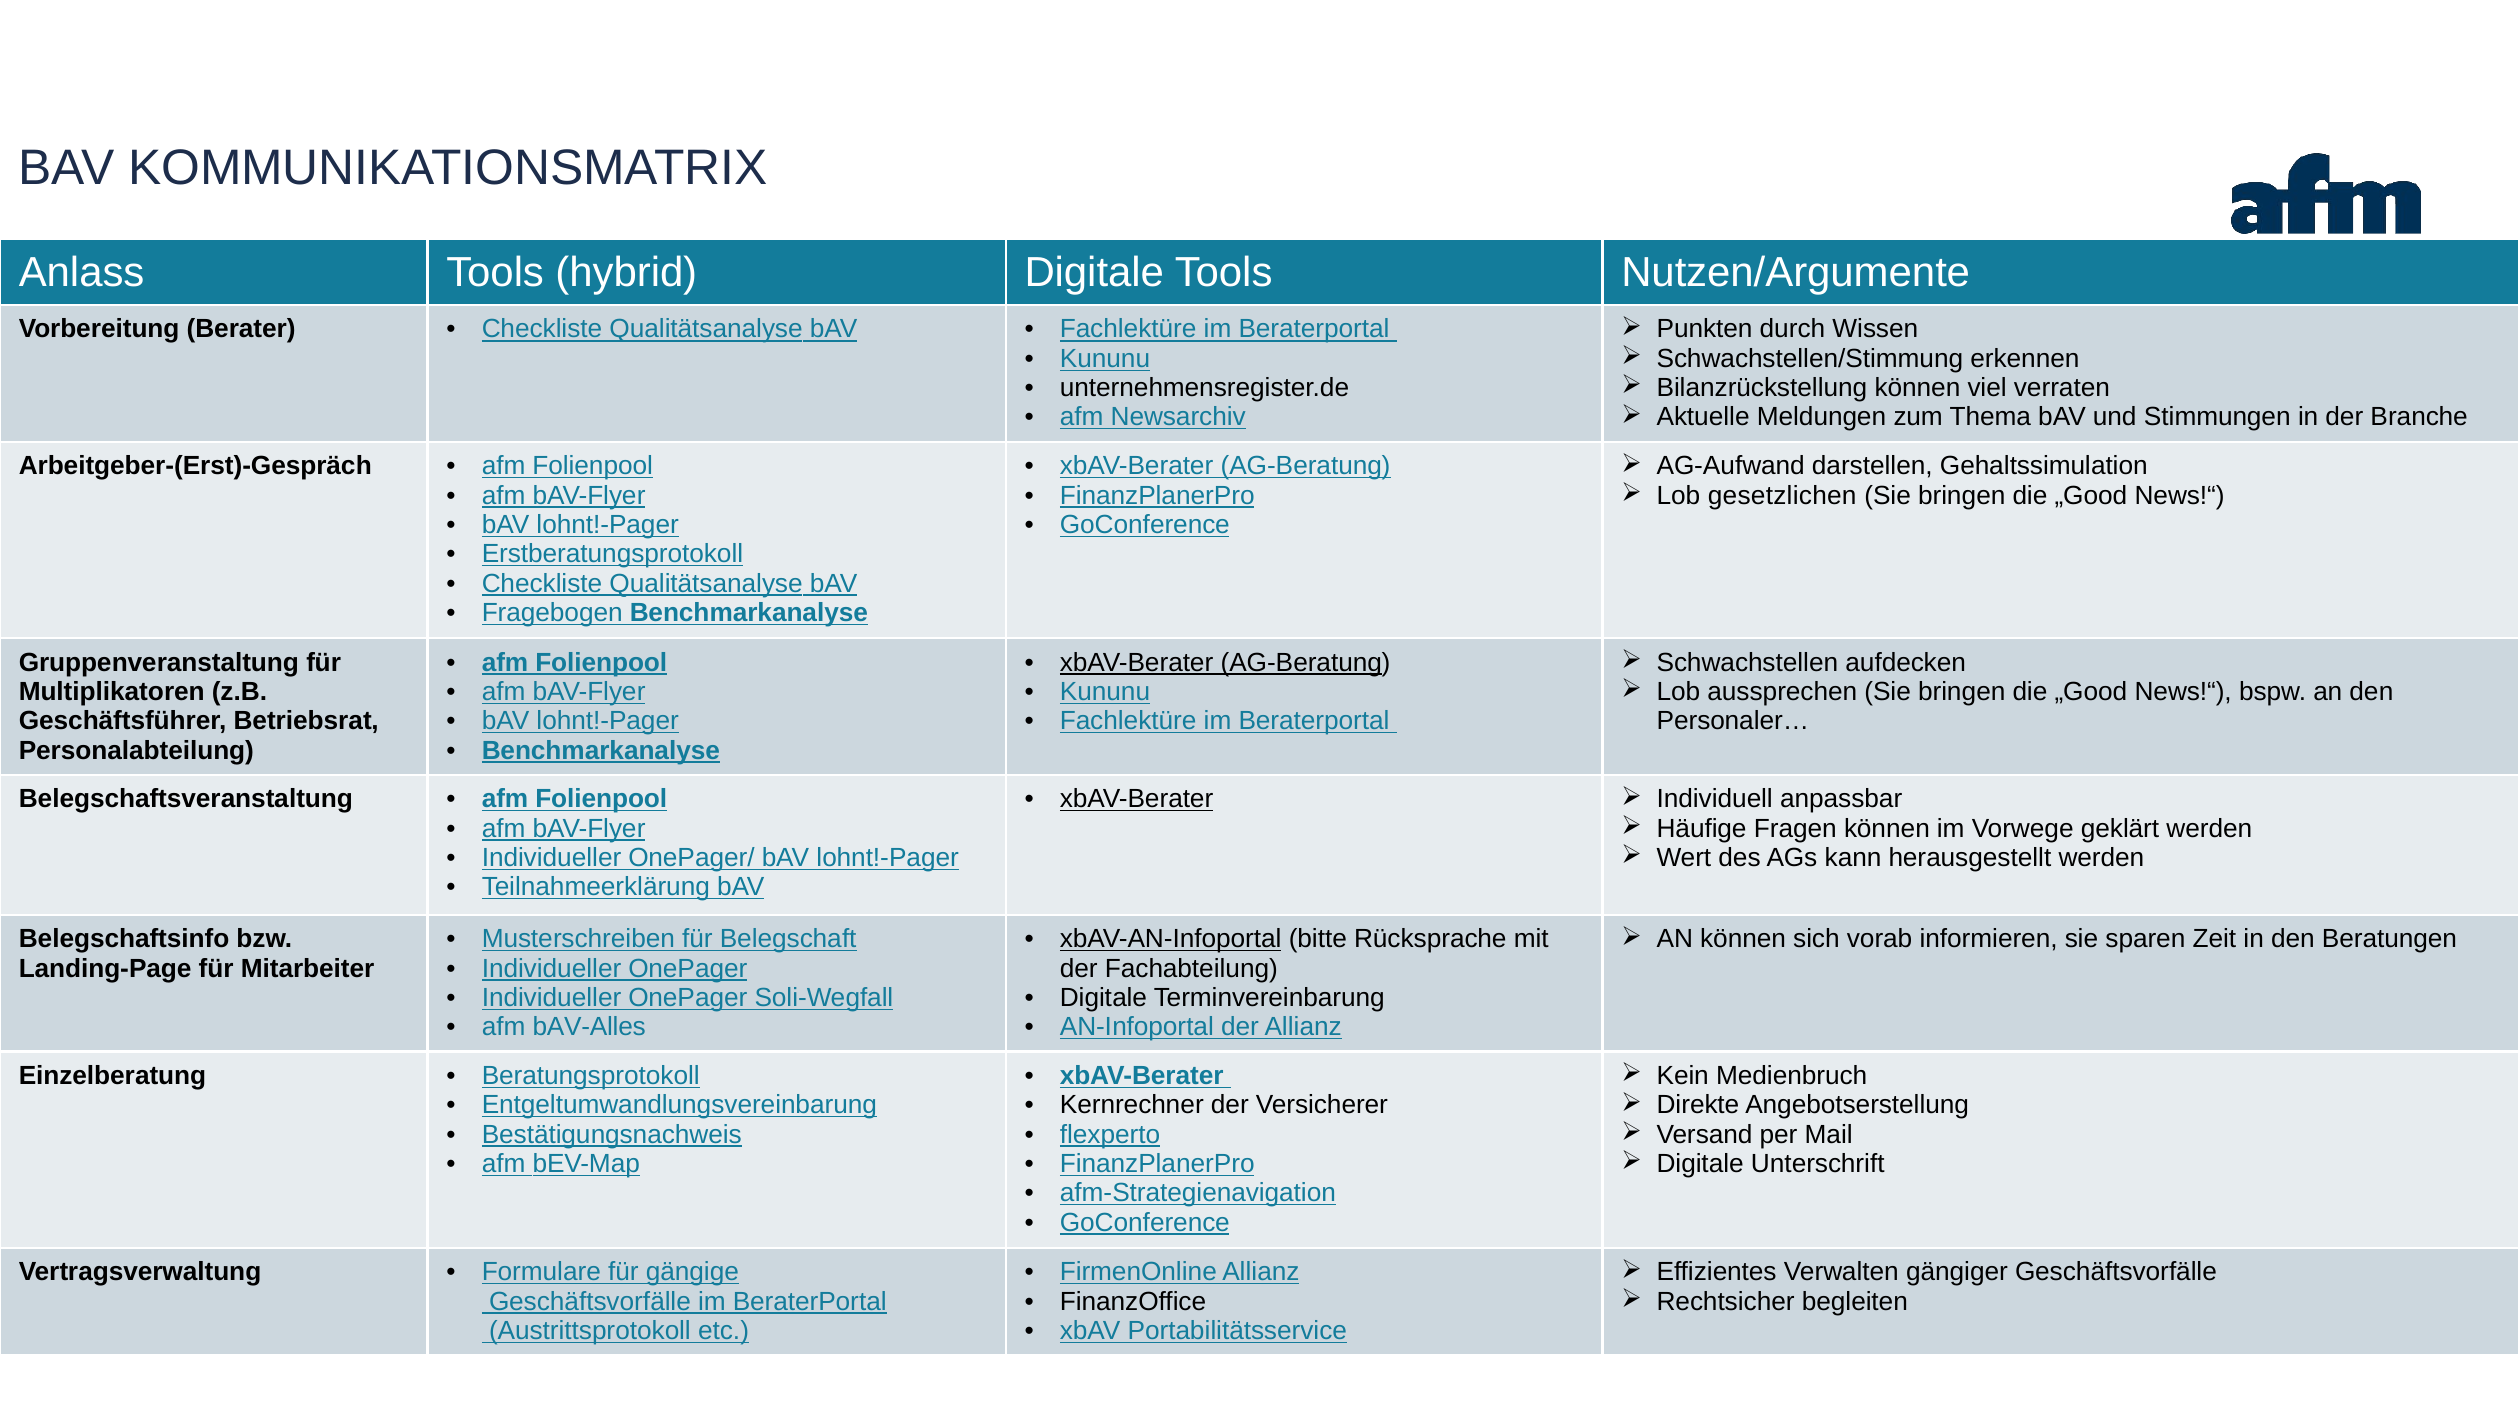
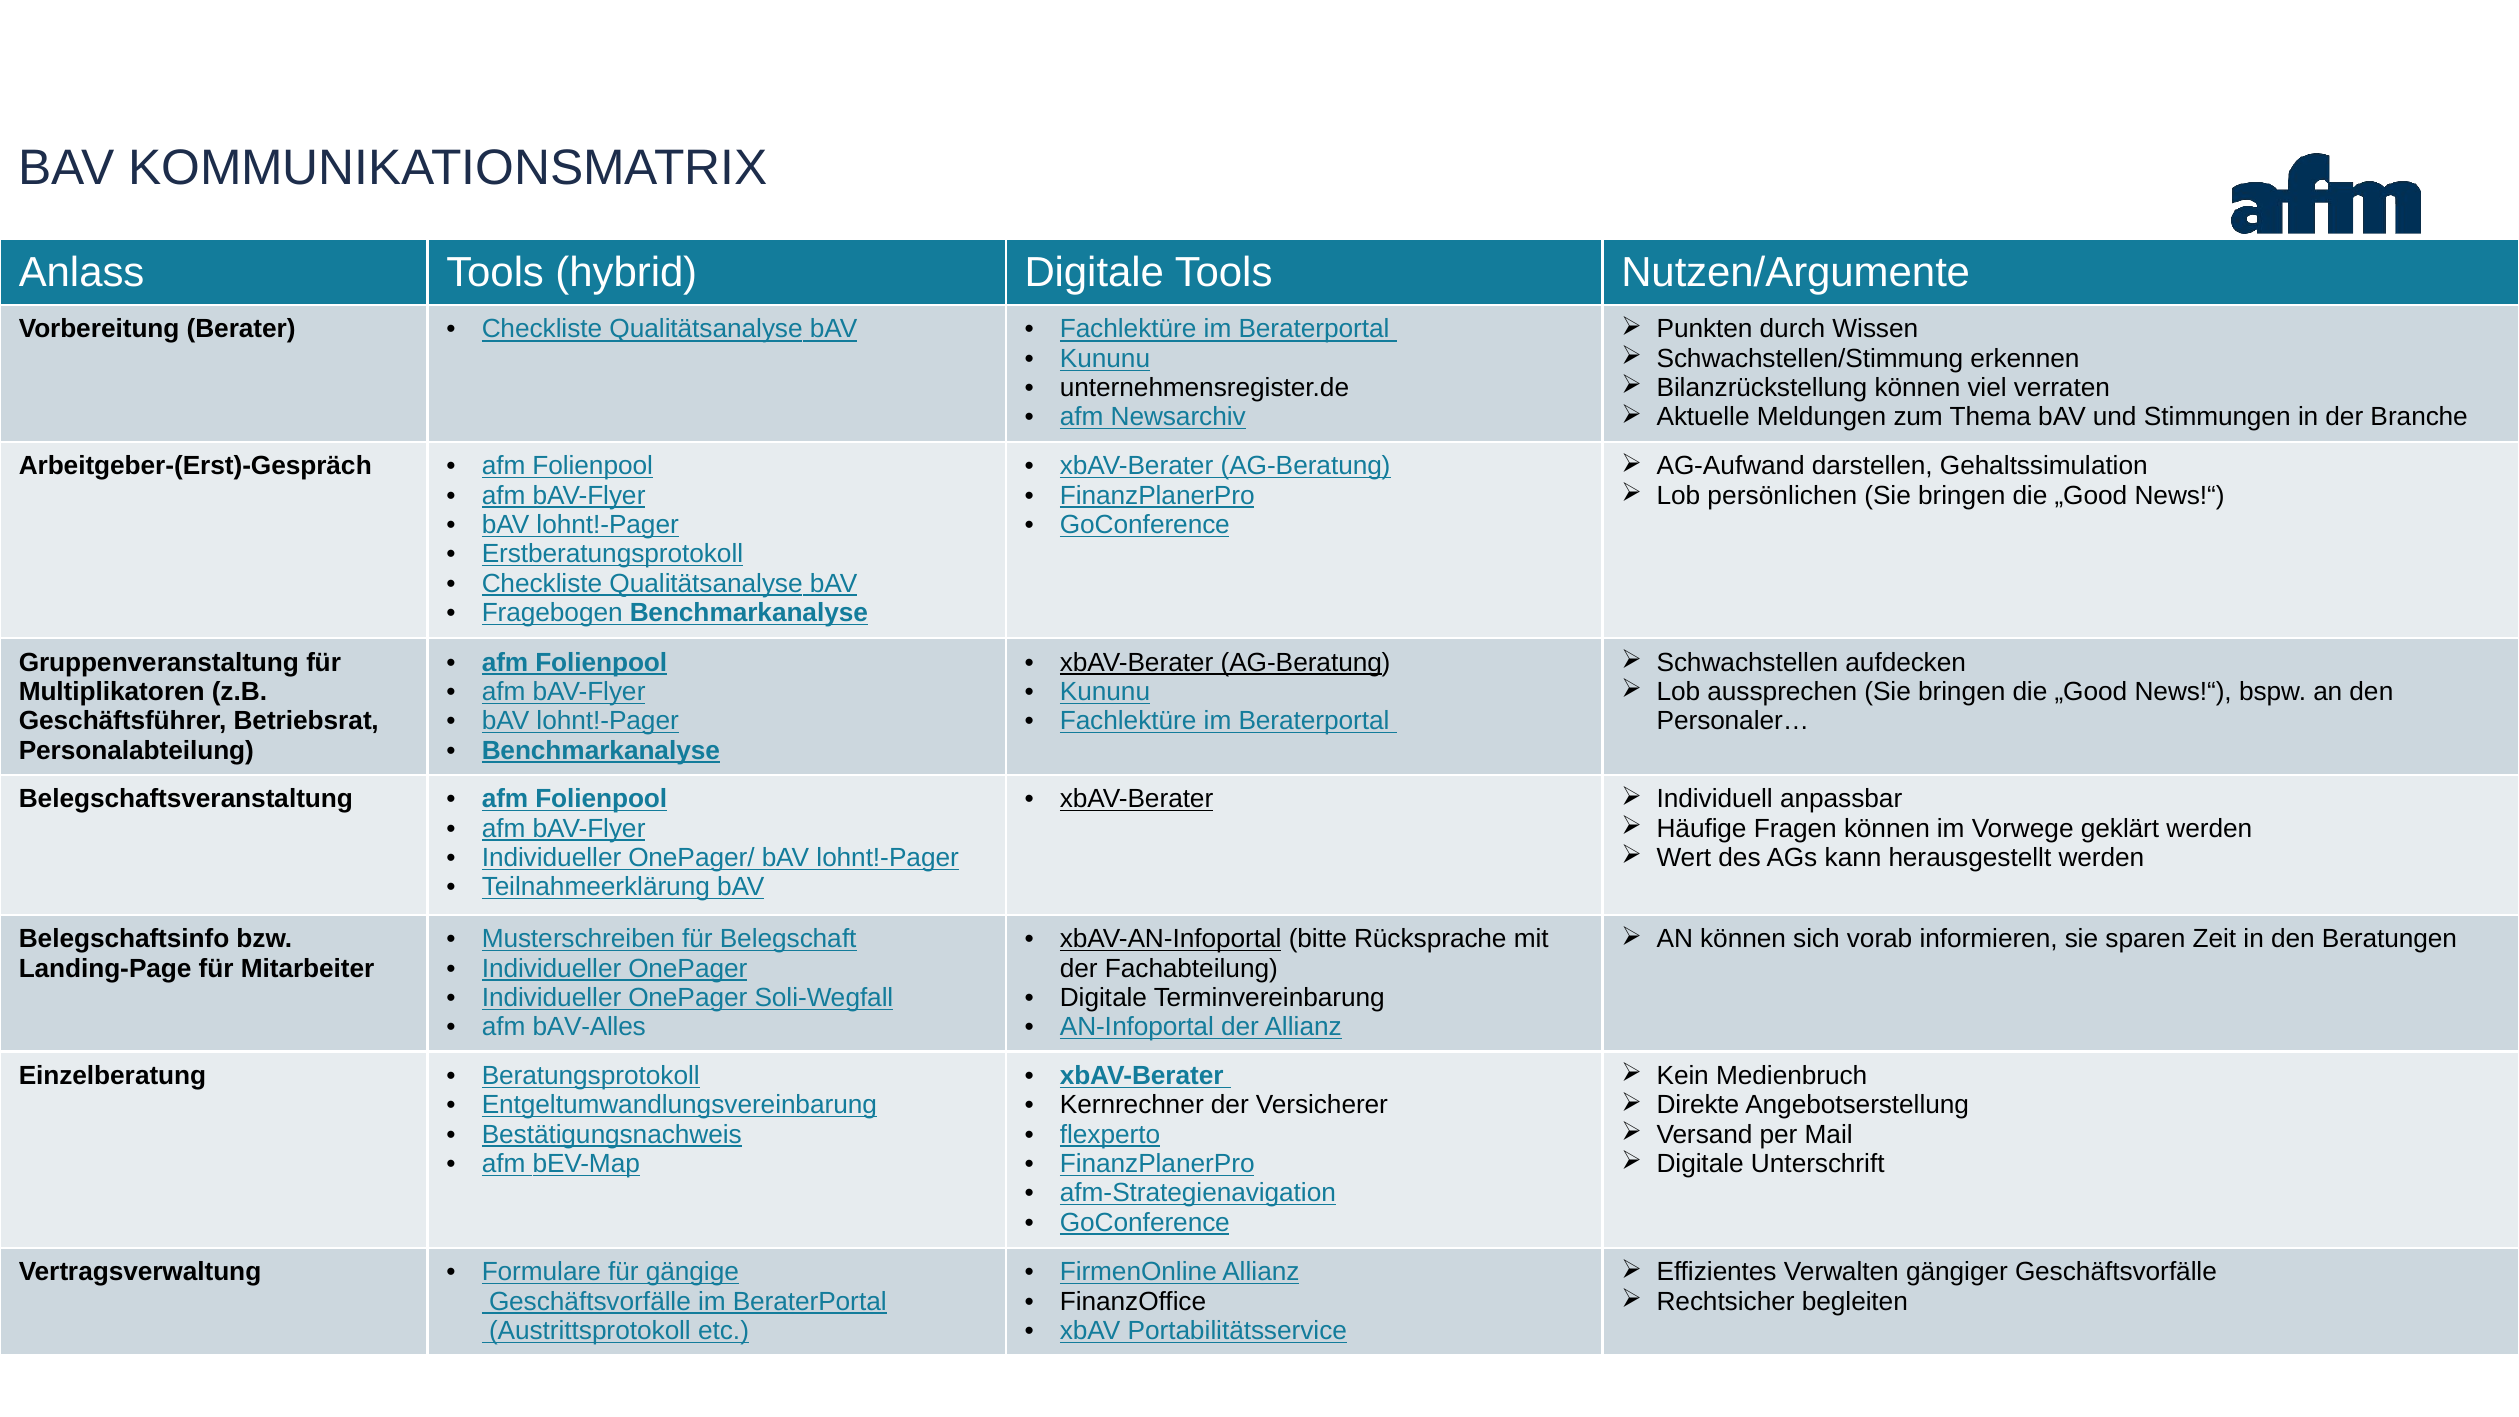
gesetzlichen: gesetzlichen -> persönlichen
